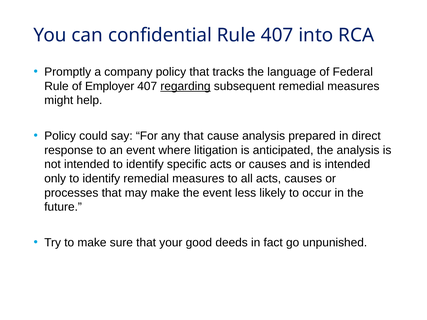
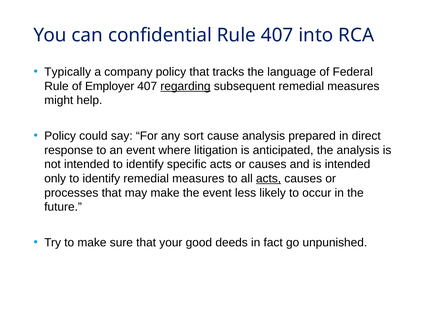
Promptly: Promptly -> Typically
any that: that -> sort
acts at (269, 179) underline: none -> present
